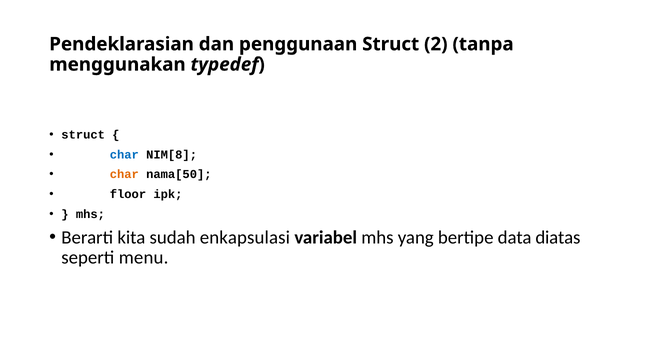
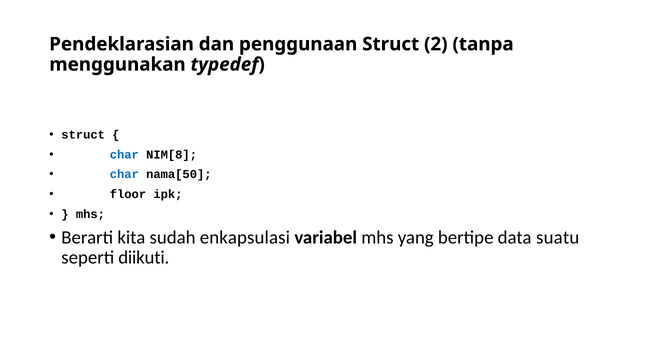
char at (124, 175) colour: orange -> blue
diatas: diatas -> suatu
menu: menu -> diikuti
